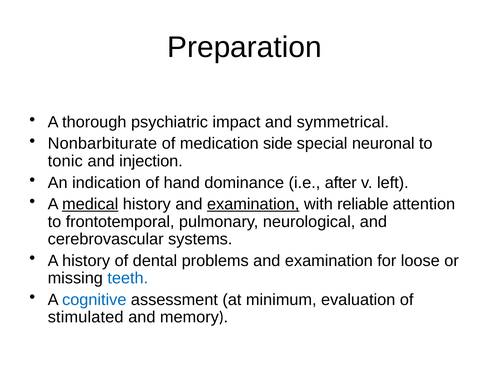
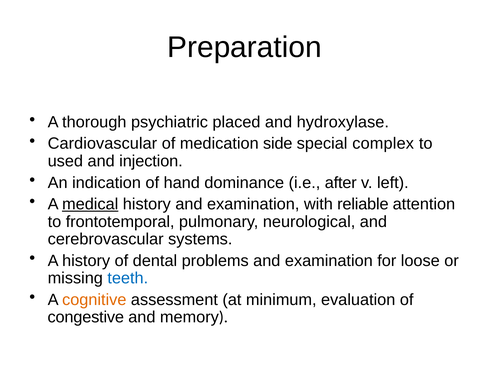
impact: impact -> placed
symmetrical: symmetrical -> hydroxylase
Nonbarbiturate: Nonbarbiturate -> Cardiovascular
neuronal: neuronal -> complex
tonic: tonic -> used
examination at (253, 205) underline: present -> none
cognitive colour: blue -> orange
stimulated: stimulated -> congestive
